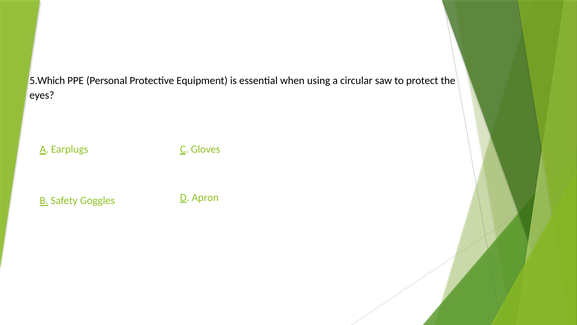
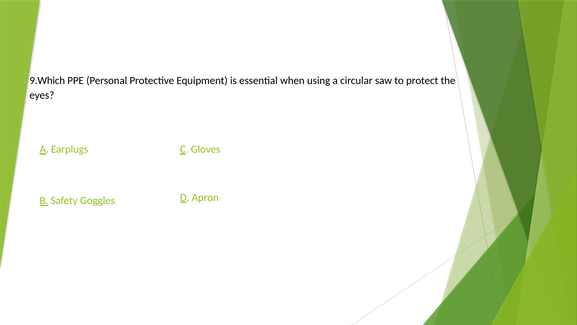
5.Which: 5.Which -> 9.Which
